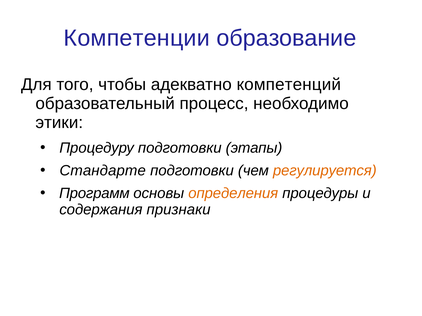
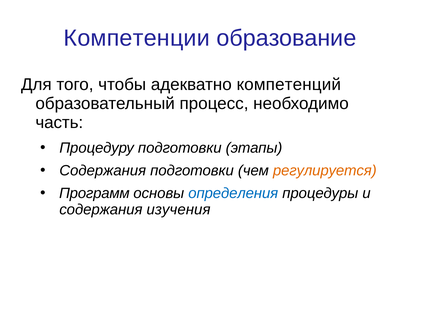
этики: этики -> часть
Стандарте at (103, 171): Стандарте -> Содержания
определения colour: orange -> blue
признаки: признаки -> изучения
